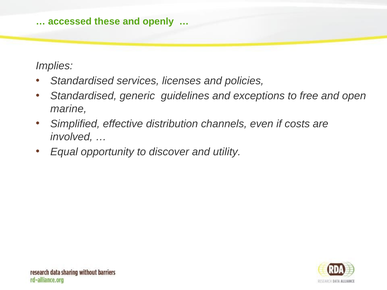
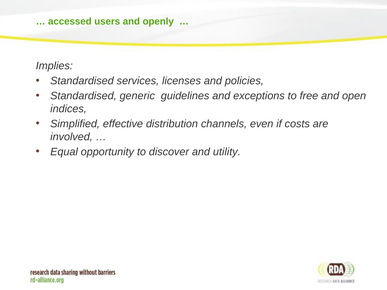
these: these -> users
marine: marine -> indices
